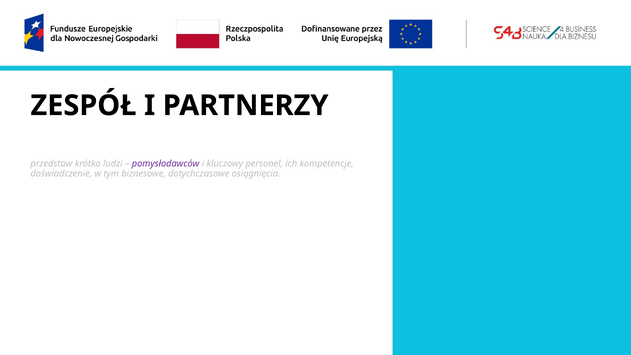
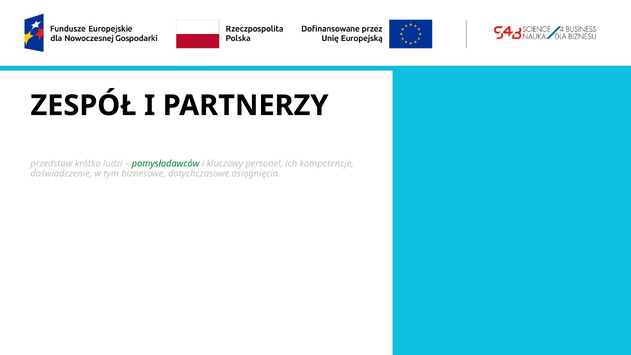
pomysłodawców colour: purple -> green
